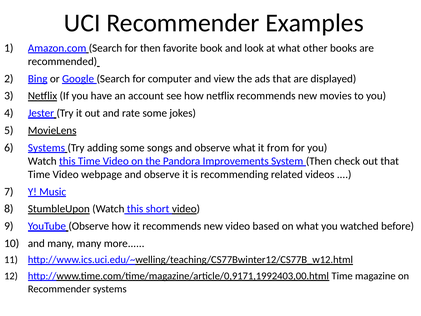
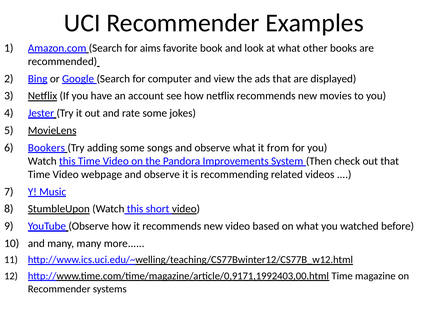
for then: then -> aims
Systems at (46, 148): Systems -> Bookers
